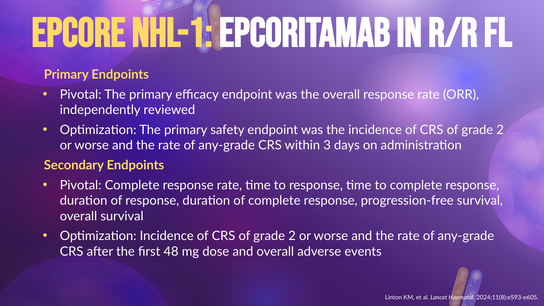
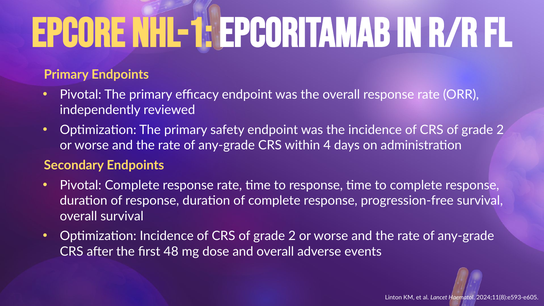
3: 3 -> 4
